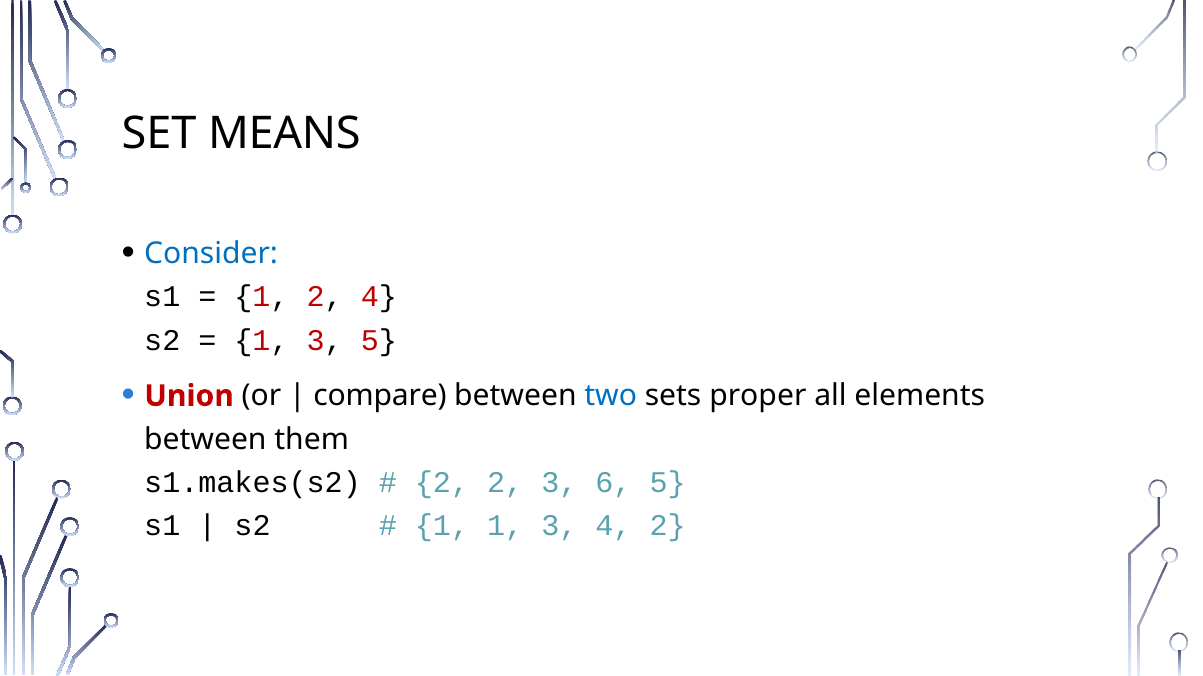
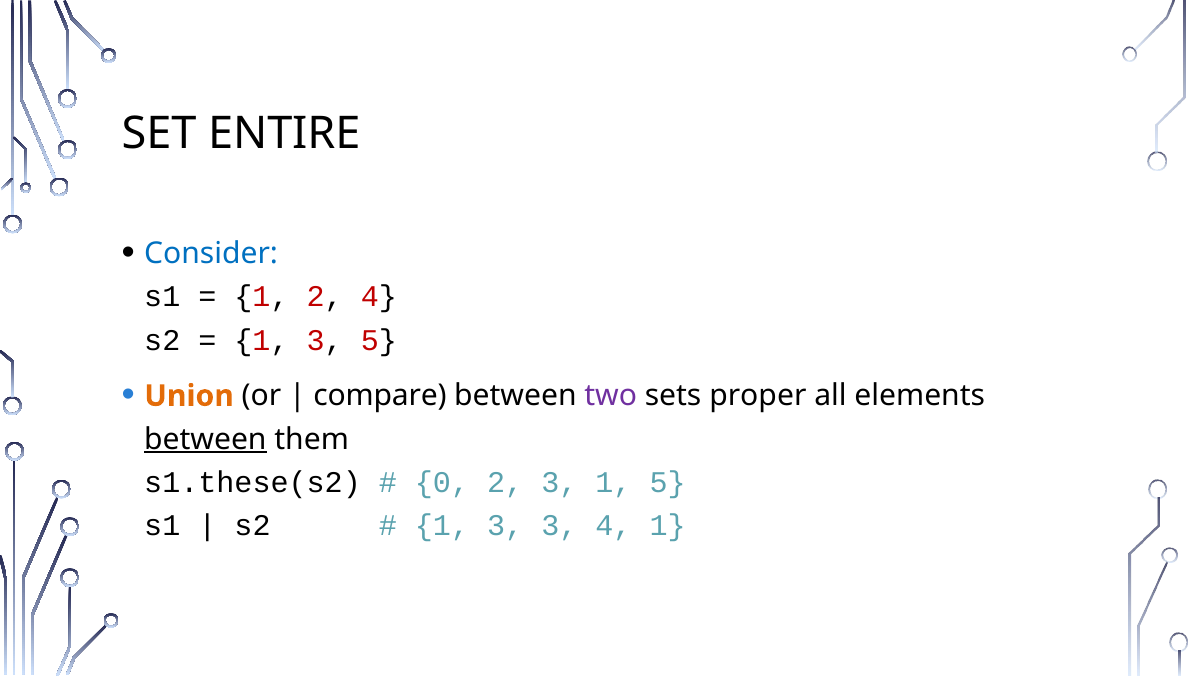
MEANS: MEANS -> ENTIRE
Union colour: red -> orange
two colour: blue -> purple
between at (205, 440) underline: none -> present
s1.makes(s2: s1.makes(s2 -> s1.these(s2
2 at (442, 483): 2 -> 0
3 6: 6 -> 1
1 at (505, 526): 1 -> 3
4 2: 2 -> 1
